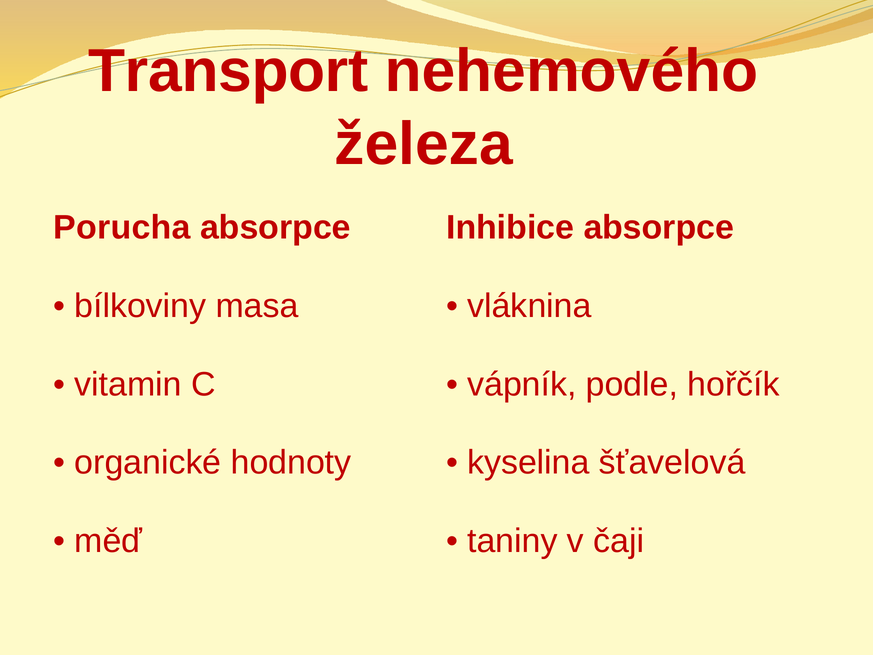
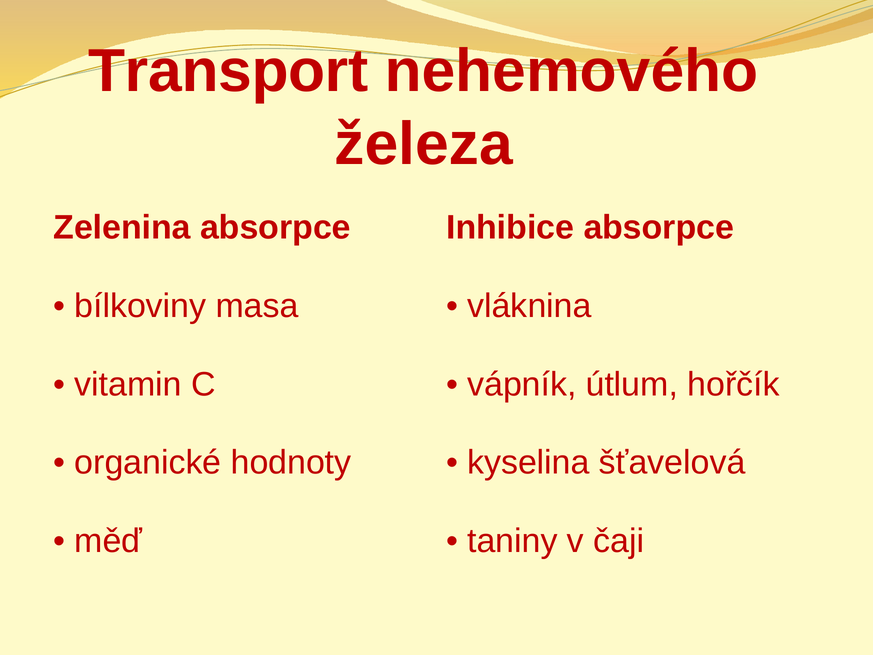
Porucha: Porucha -> Zelenina
podle: podle -> útlum
